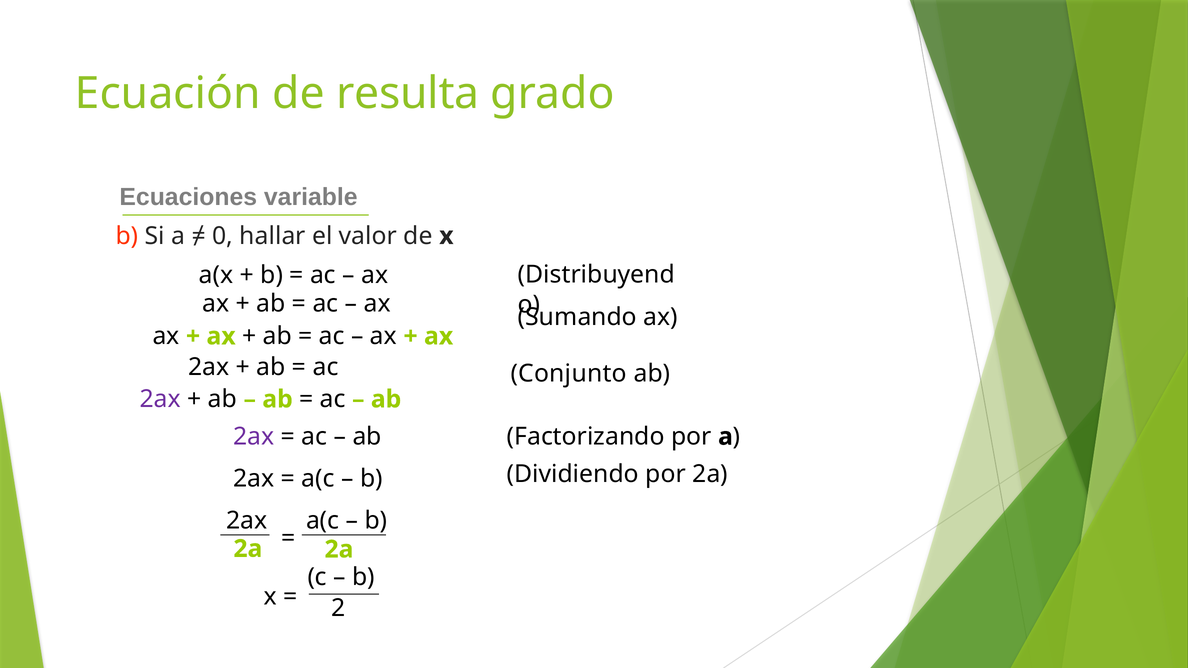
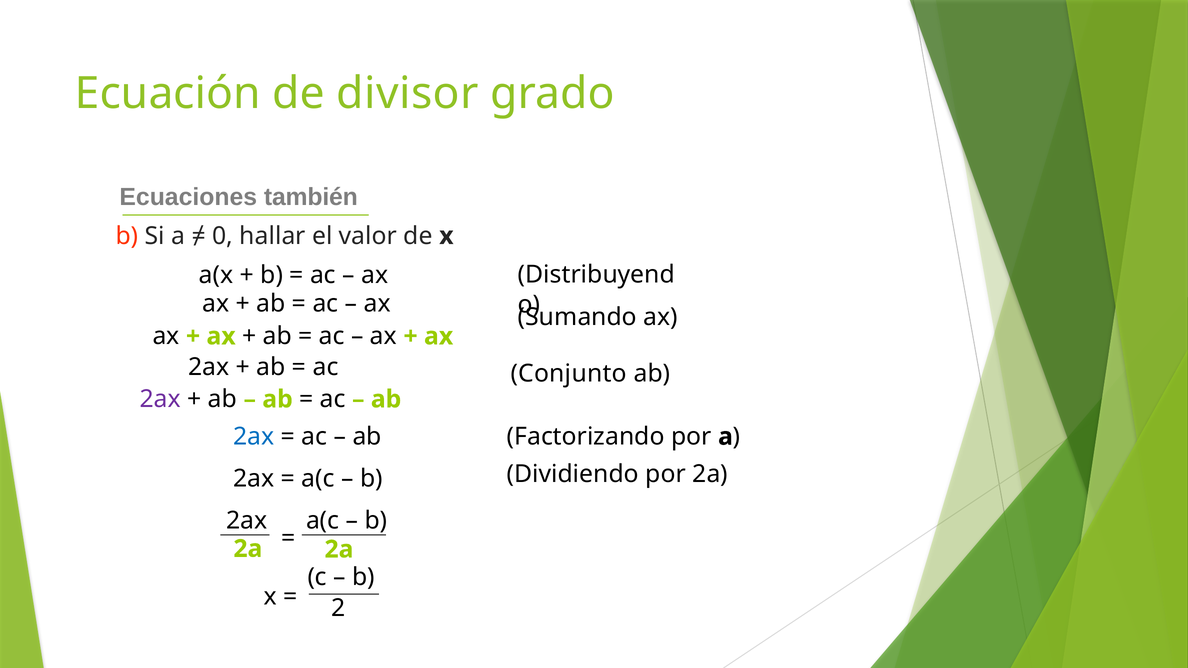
resulta: resulta -> divisor
variable: variable -> también
2ax at (254, 437) colour: purple -> blue
